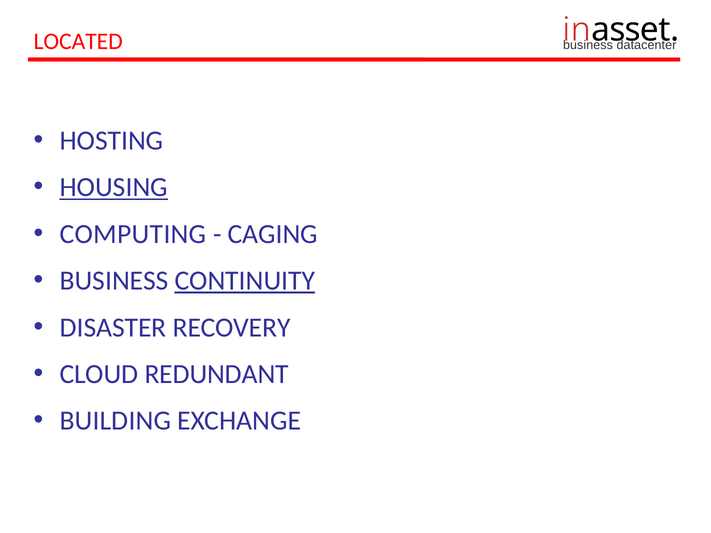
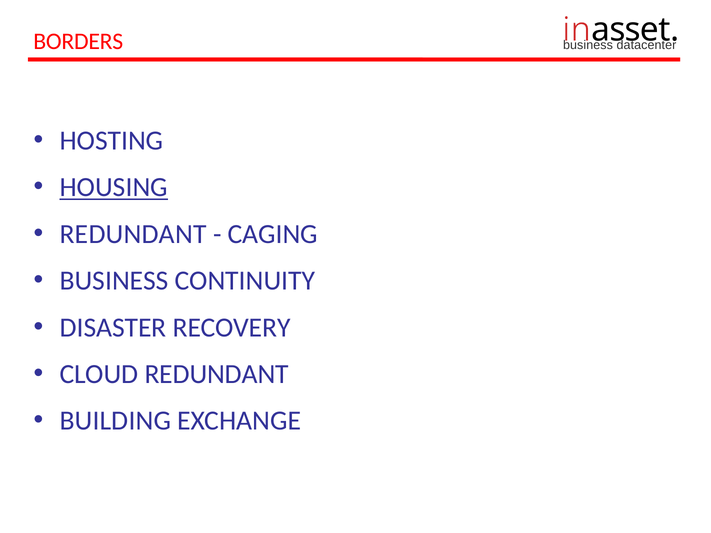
LOCATED: LOCATED -> BORDERS
COMPUTING at (133, 234): COMPUTING -> REDUNDANT
CONTINUITY underline: present -> none
